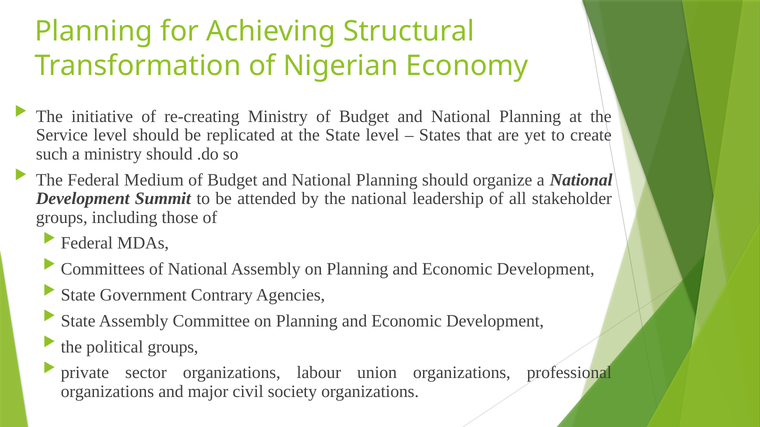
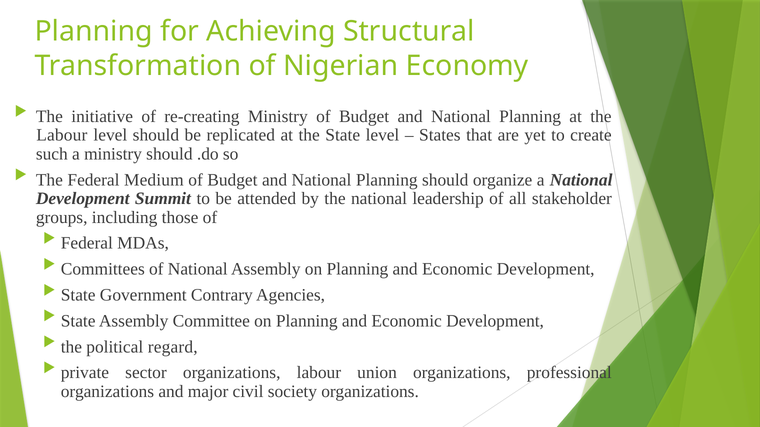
Service at (62, 135): Service -> Labour
political groups: groups -> regard
